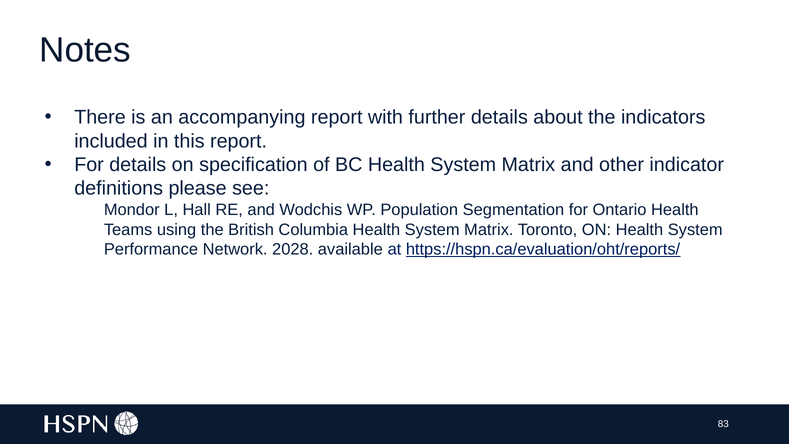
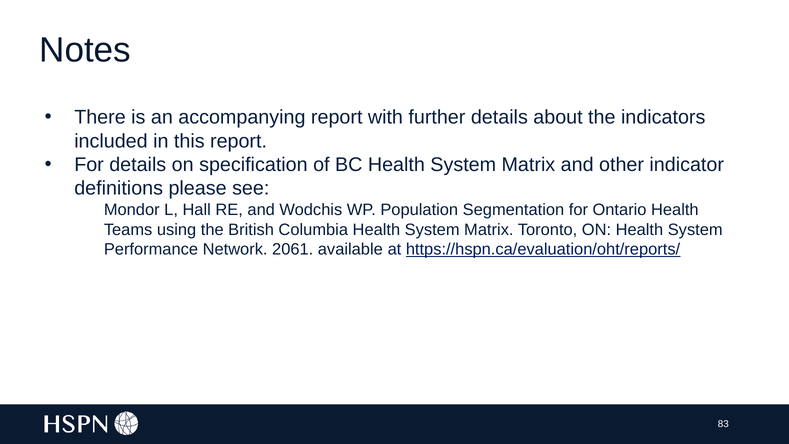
2028: 2028 -> 2061
